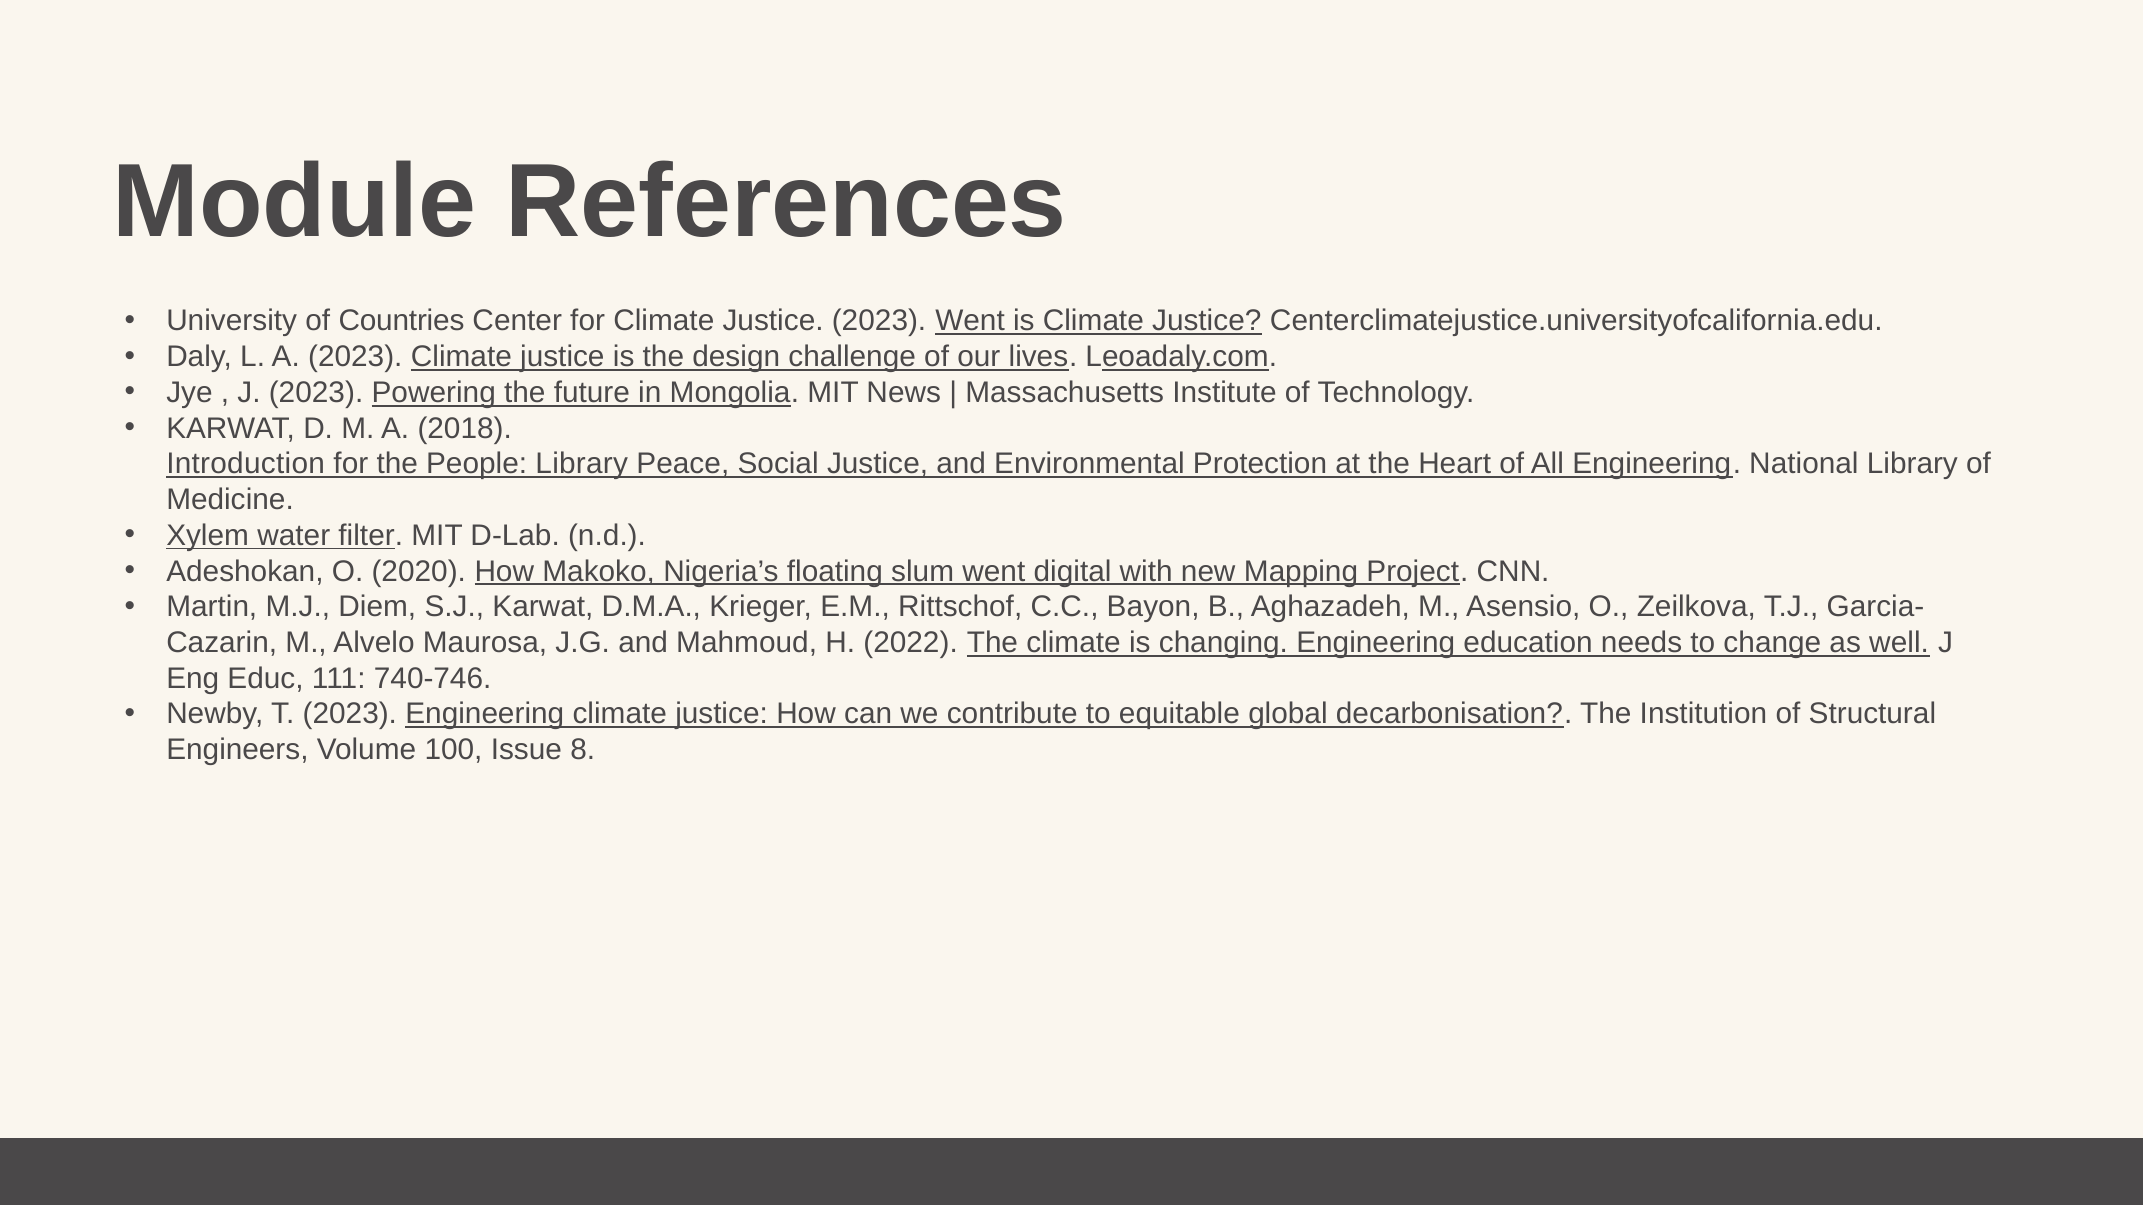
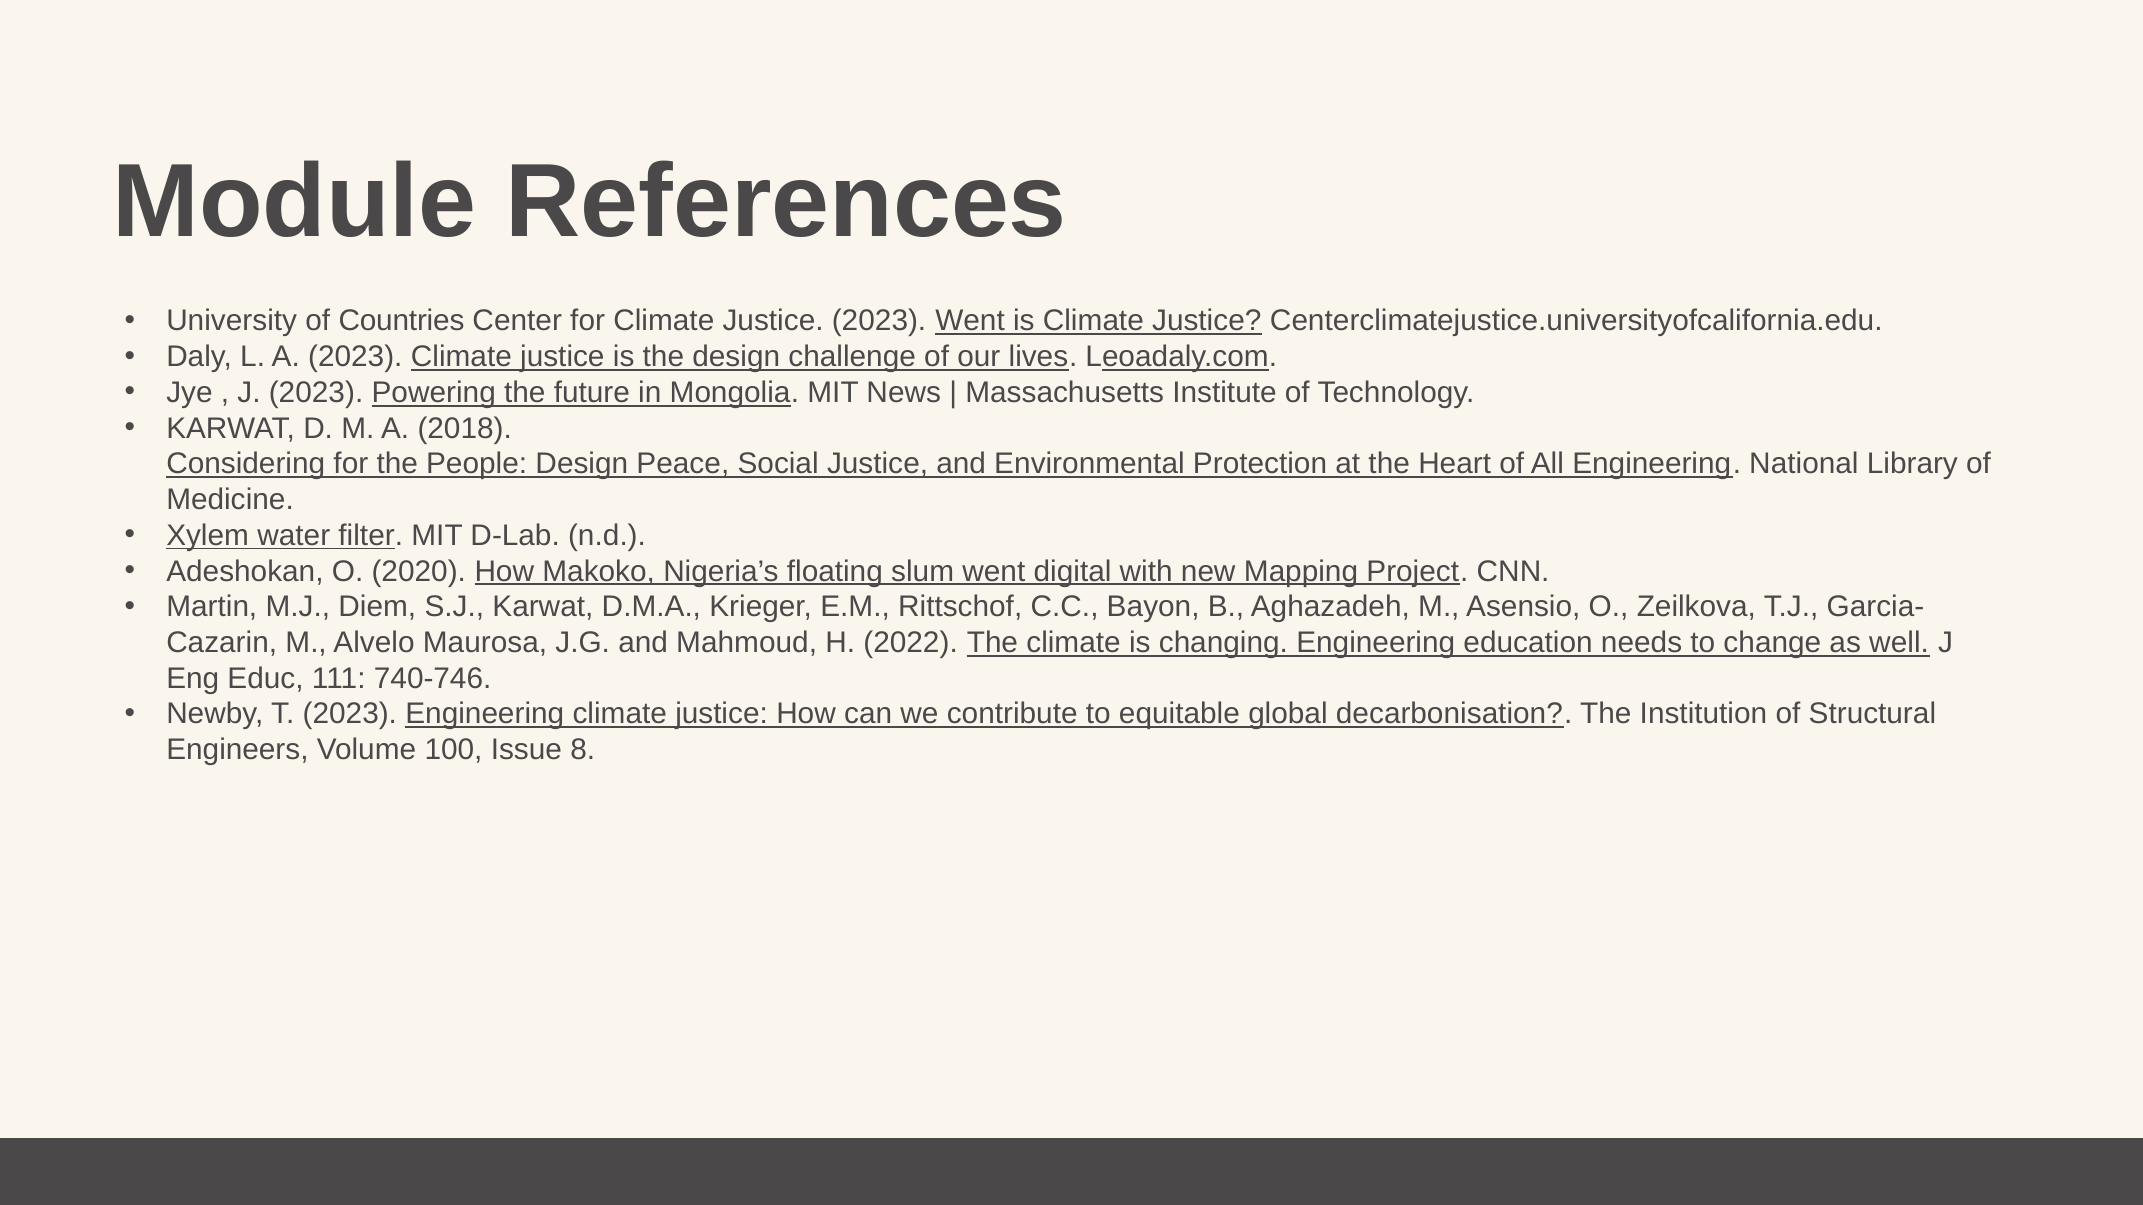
Introduction: Introduction -> Considering
People Library: Library -> Design
